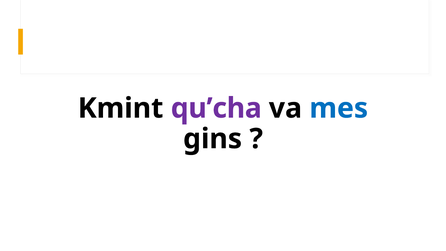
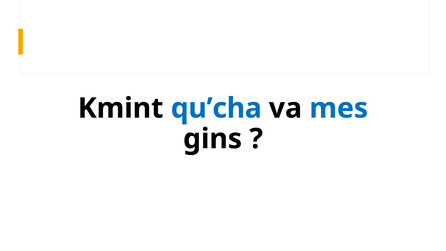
qu’cha colour: purple -> blue
